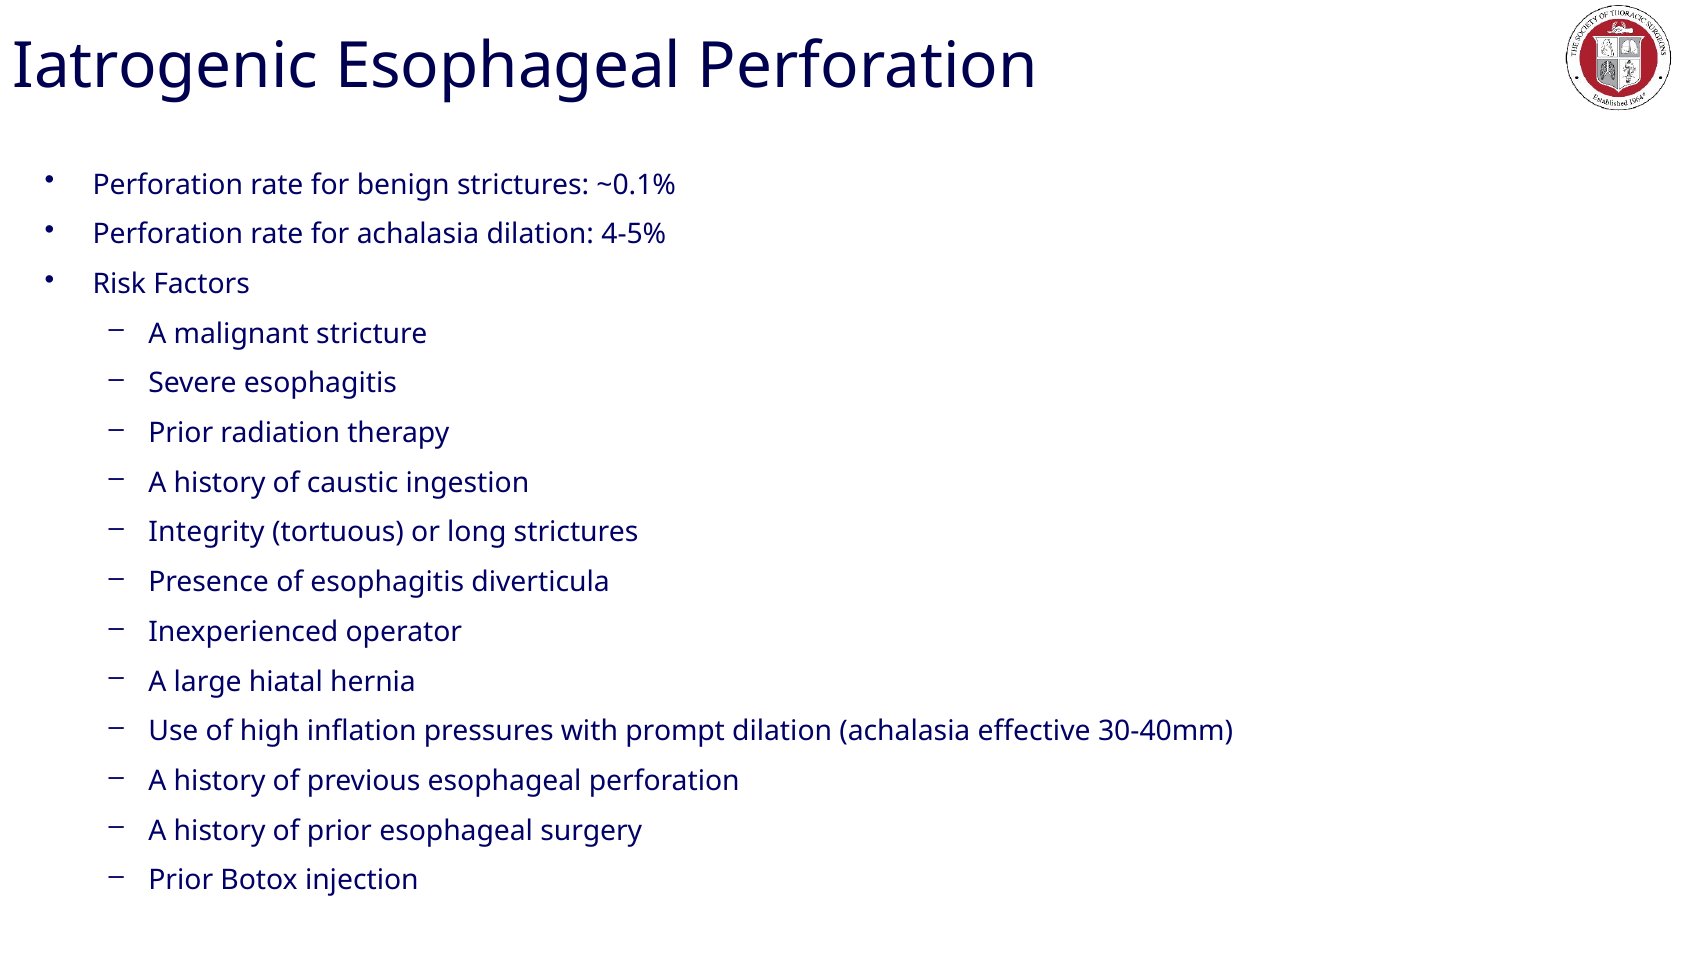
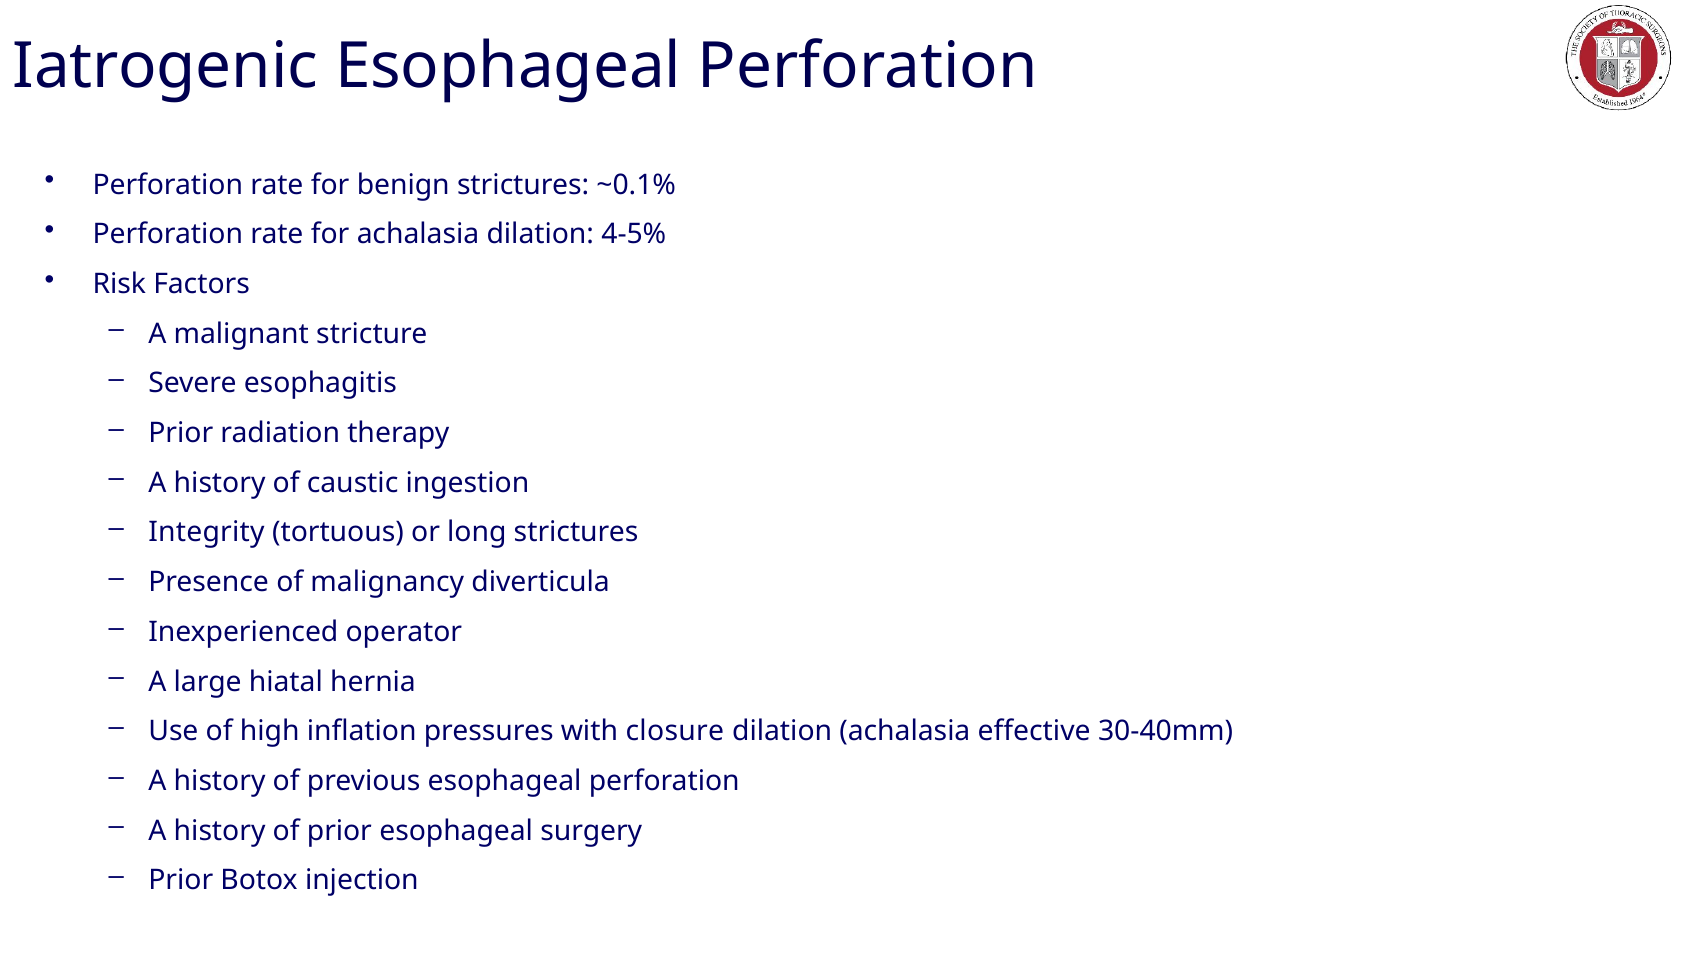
of esophagitis: esophagitis -> malignancy
prompt: prompt -> closure
